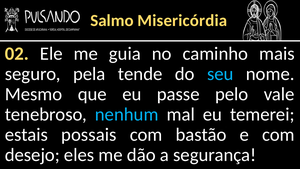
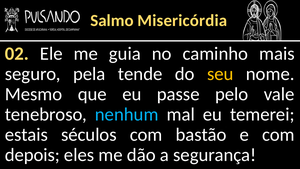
seu colour: light blue -> yellow
possais: possais -> séculos
desejo: desejo -> depois
